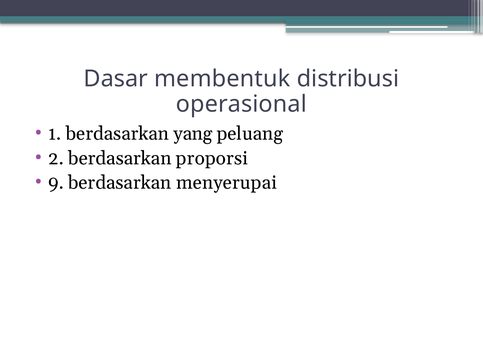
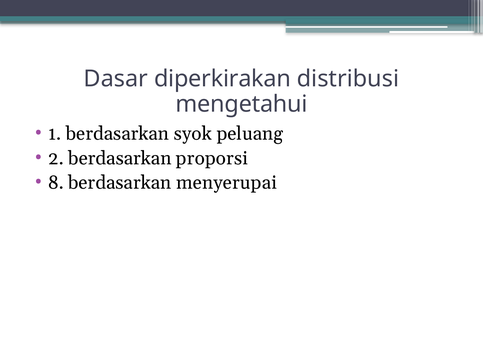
membentuk: membentuk -> diperkirakan
operasional: operasional -> mengetahui
yang: yang -> syok
9: 9 -> 8
